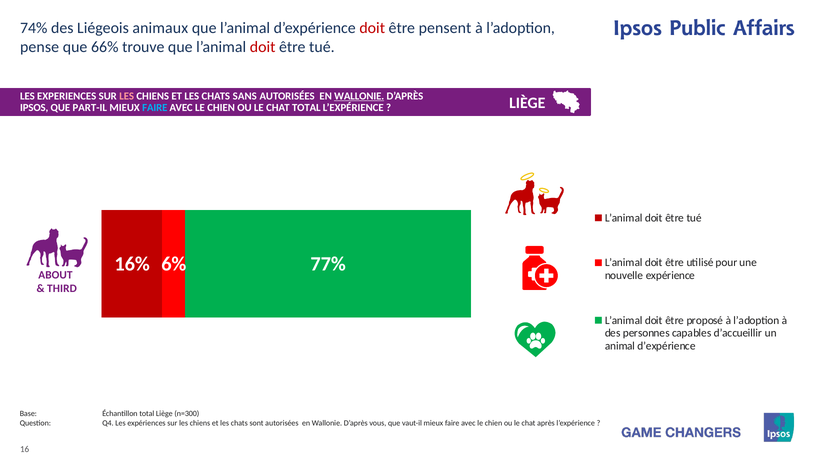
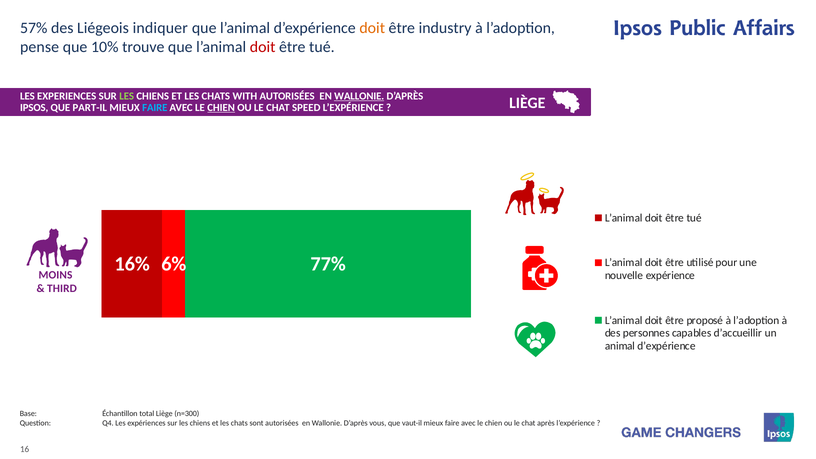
74%: 74% -> 57%
animaux: animaux -> indiquer
doit at (372, 28) colour: red -> orange
pensent: pensent -> industry
66%: 66% -> 10%
LES at (127, 96) colour: pink -> light green
SANS: SANS -> WITH
CHIEN at (221, 108) underline: none -> present
CHAT TOTAL: TOTAL -> SPEED
ABOUT: ABOUT -> MOINS
